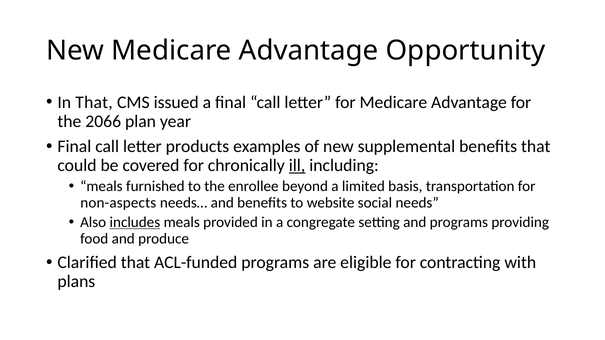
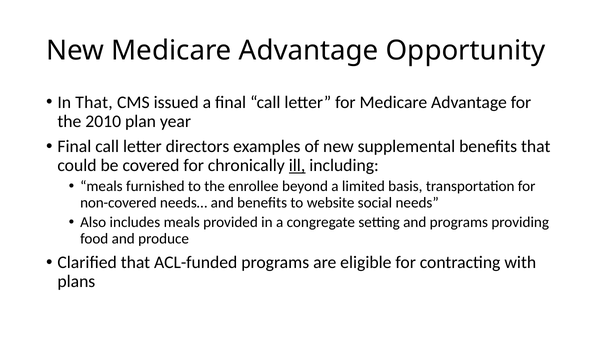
2066: 2066 -> 2010
products: products -> directors
non-aspects: non-aspects -> non-covered
includes underline: present -> none
